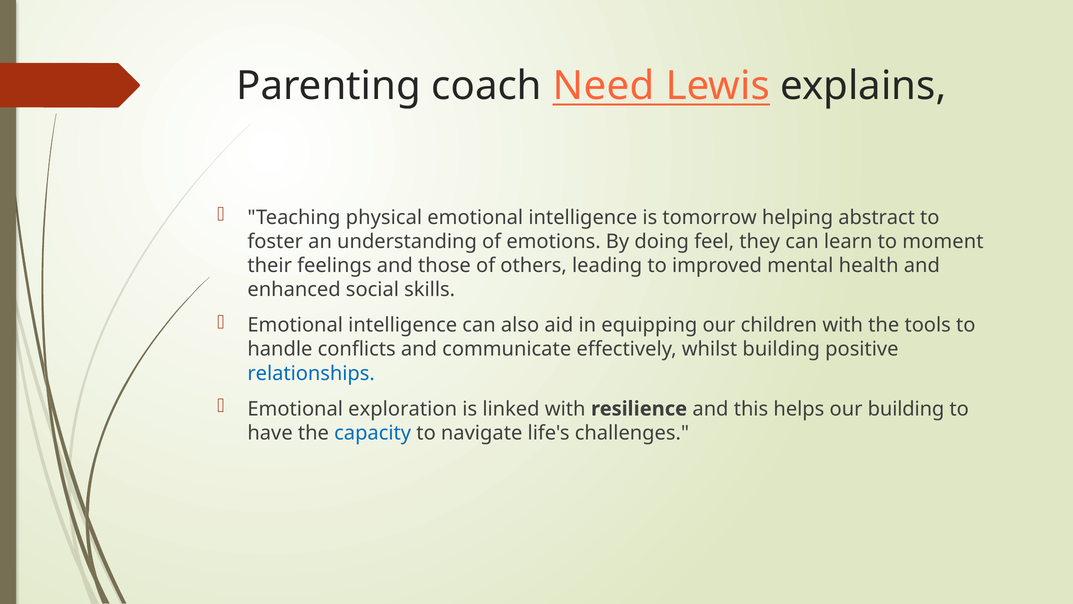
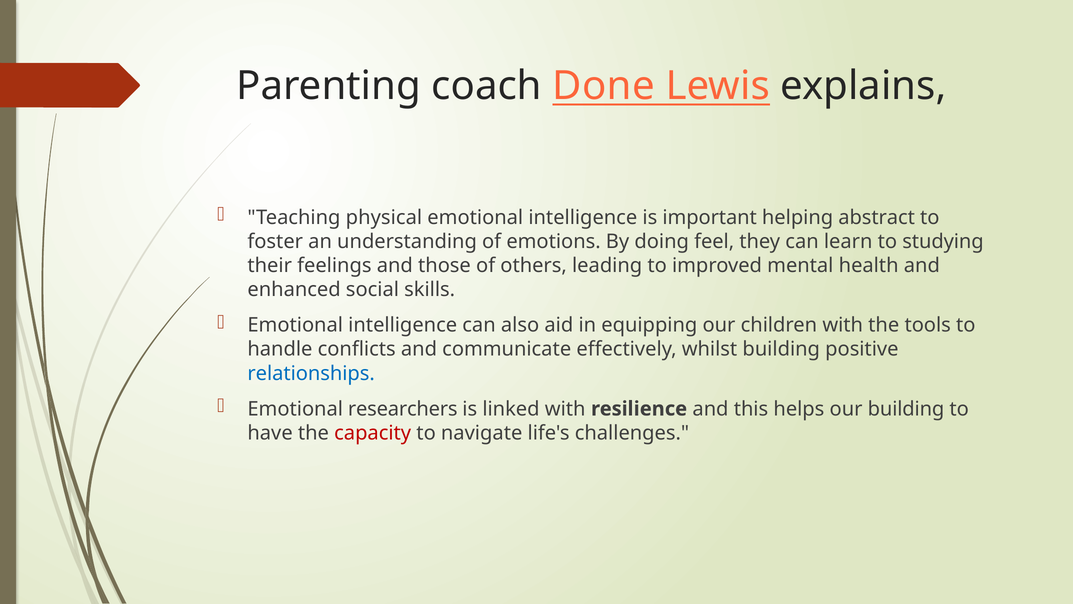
Need: Need -> Done
tomorrow: tomorrow -> important
moment: moment -> studying
exploration: exploration -> researchers
capacity colour: blue -> red
